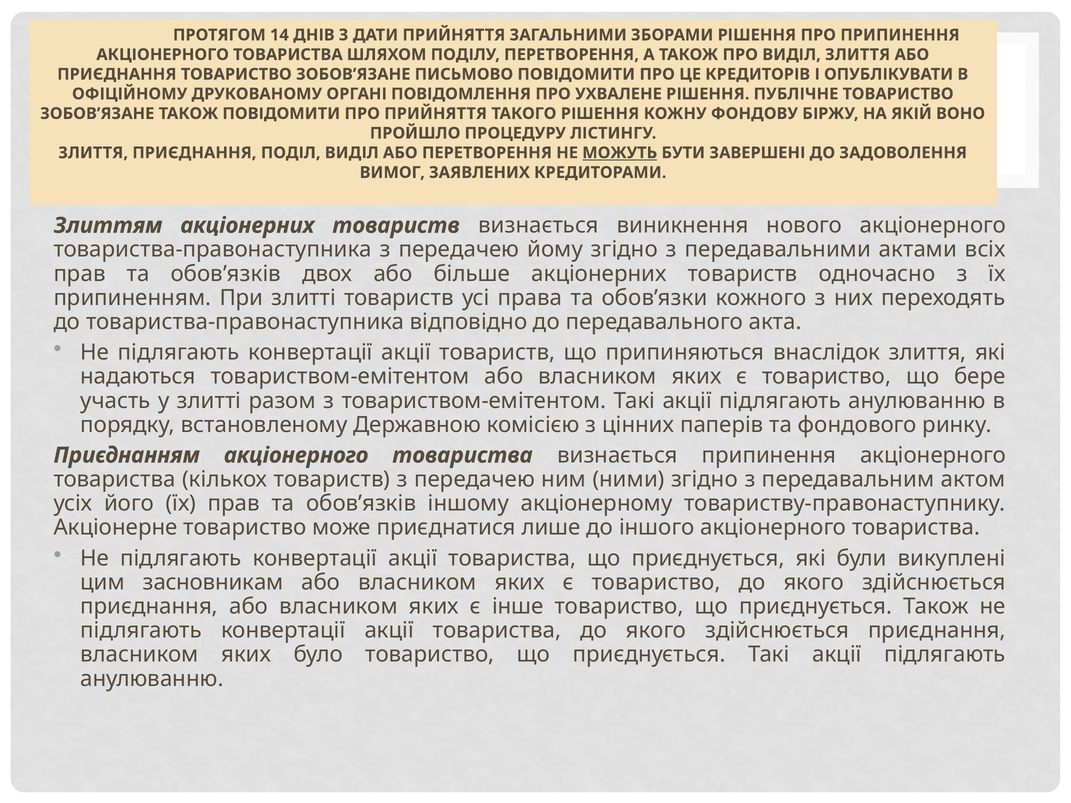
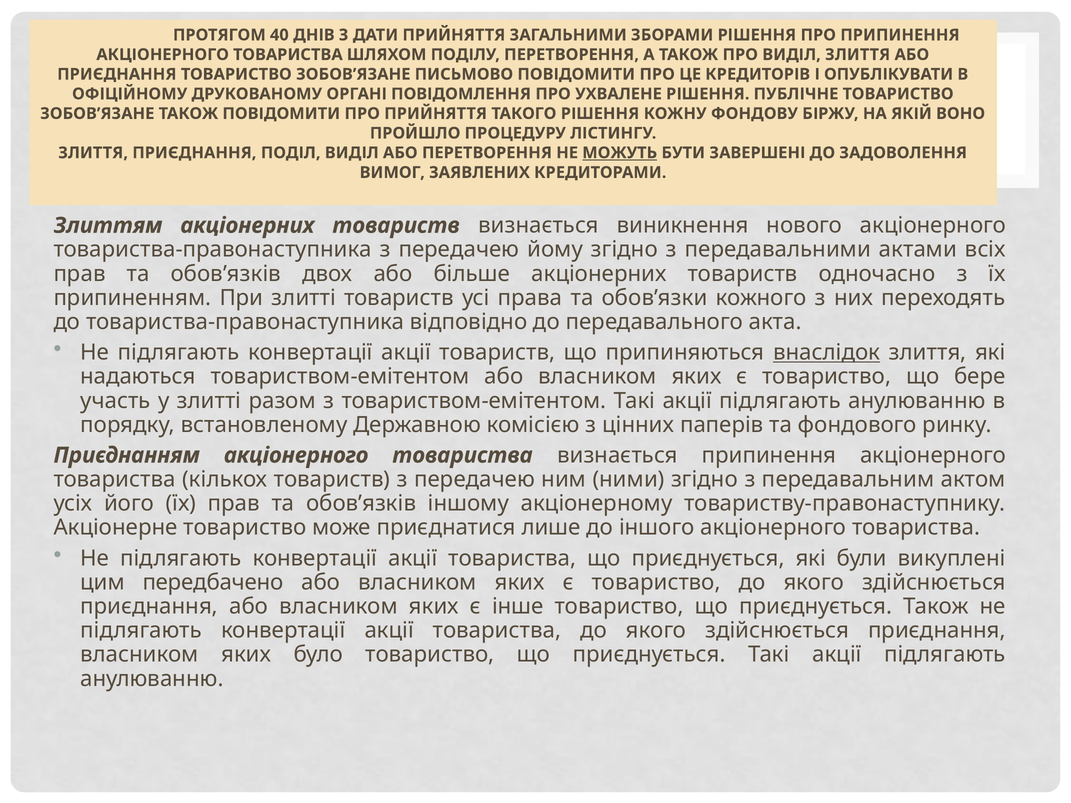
14: 14 -> 40
внаслідок underline: none -> present
засновникам: засновникам -> передбачено
